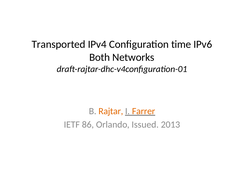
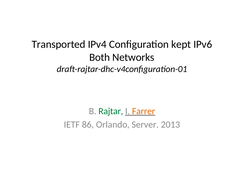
time: time -> kept
Rajtar colour: orange -> green
Issued: Issued -> Server
